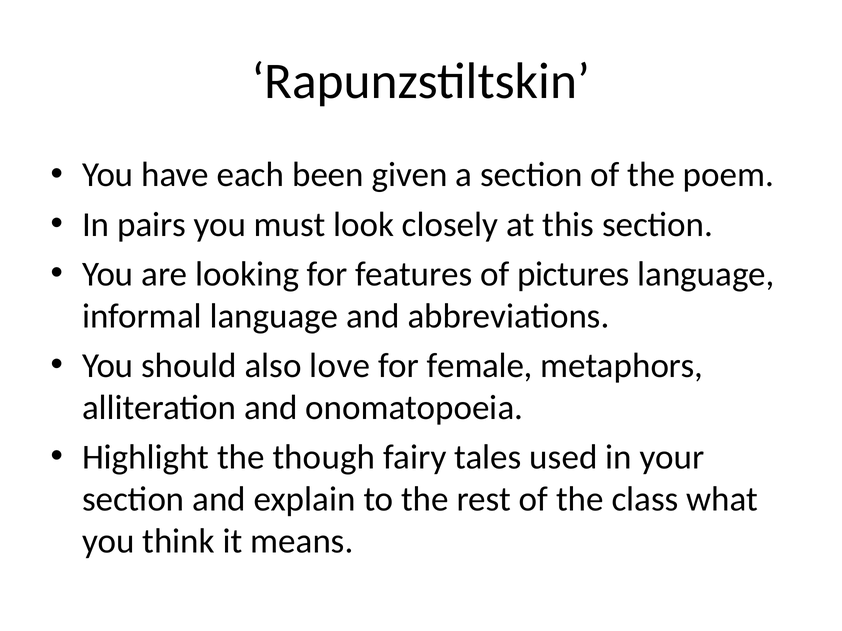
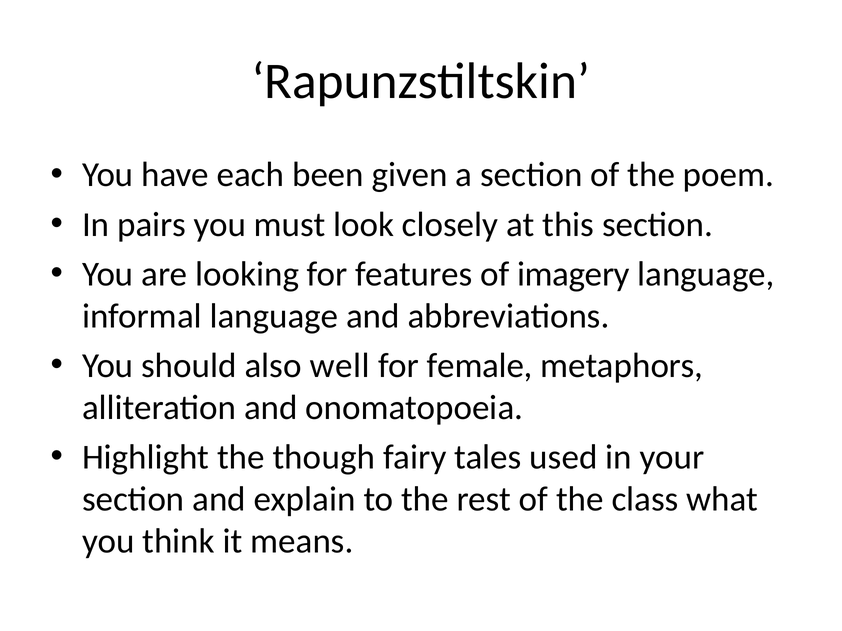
pictures: pictures -> imagery
love: love -> well
